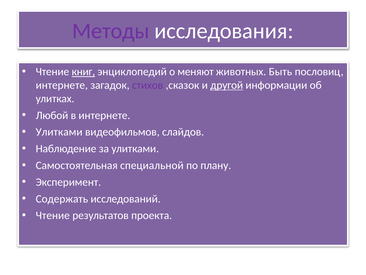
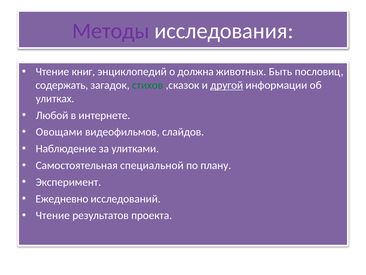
книг underline: present -> none
меняют: меняют -> должна
интернете at (62, 85): интернете -> содержать
стихов colour: purple -> green
Улитками at (59, 132): Улитками -> Овощами
Содержать: Содержать -> Ежедневно
